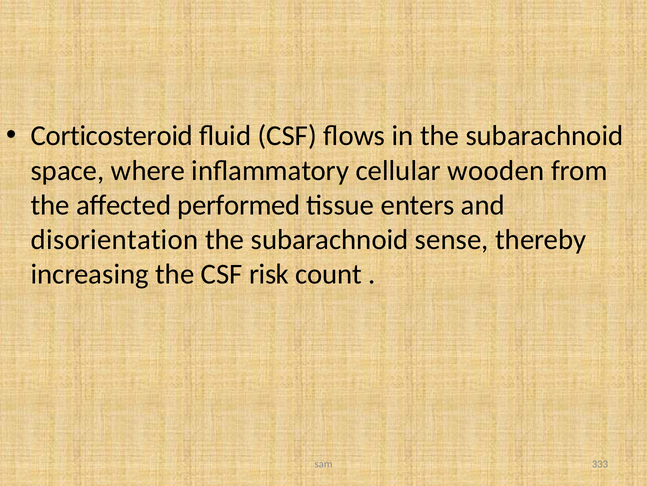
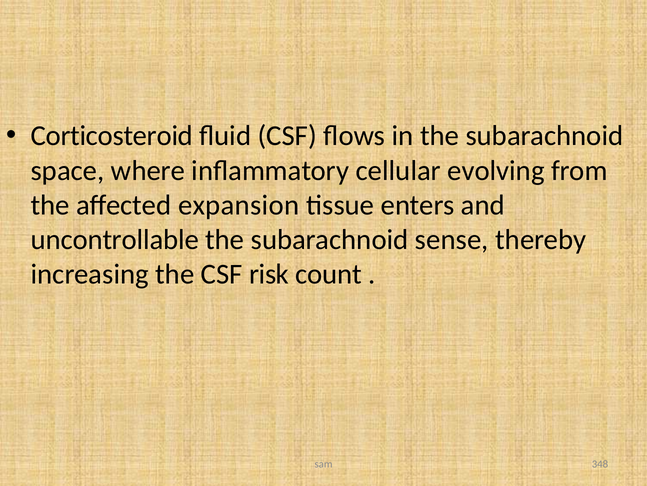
wooden: wooden -> evolving
performed: performed -> expansion
disorientation: disorientation -> uncontrollable
333: 333 -> 348
